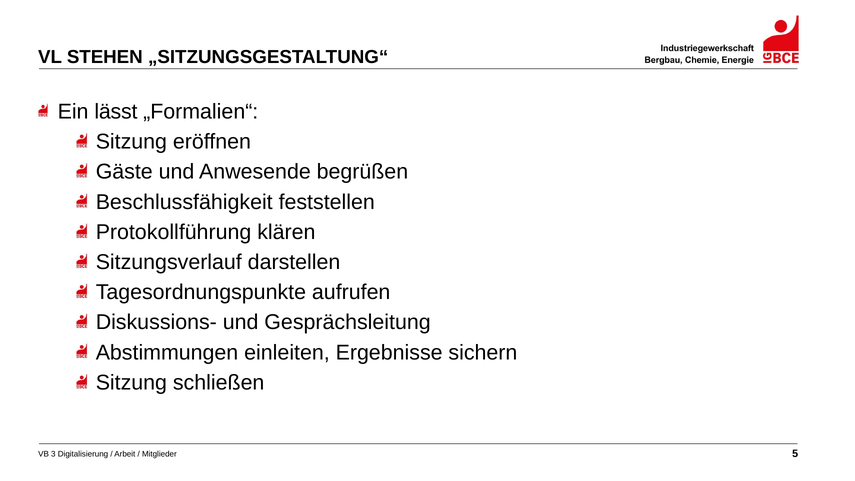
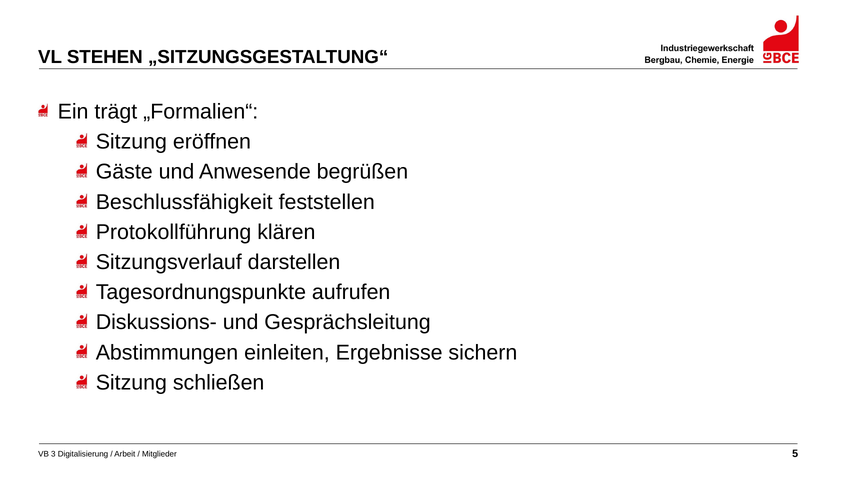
lässt: lässt -> trägt
